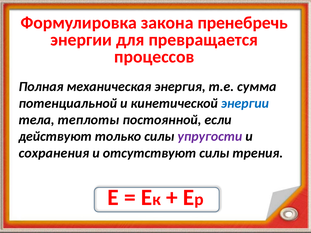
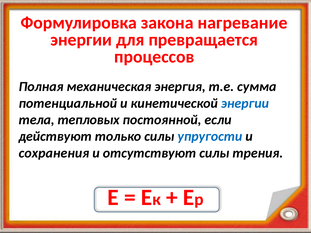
пренебречь: пренебречь -> нагревание
теплоты: теплоты -> тепловых
упругости colour: purple -> blue
